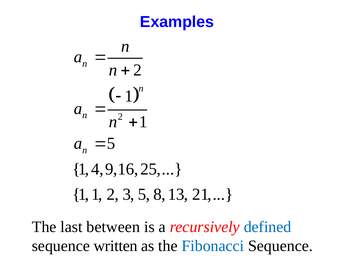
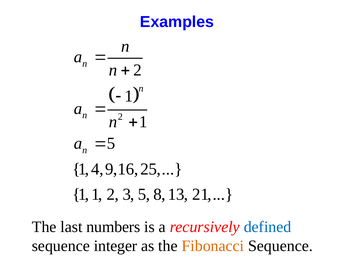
between: between -> numbers
written: written -> integer
Fibonacci colour: blue -> orange
